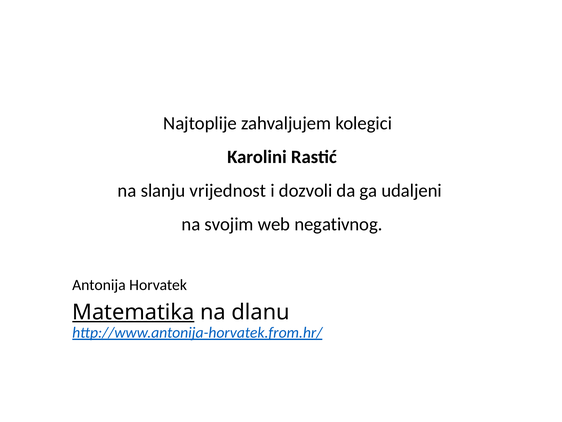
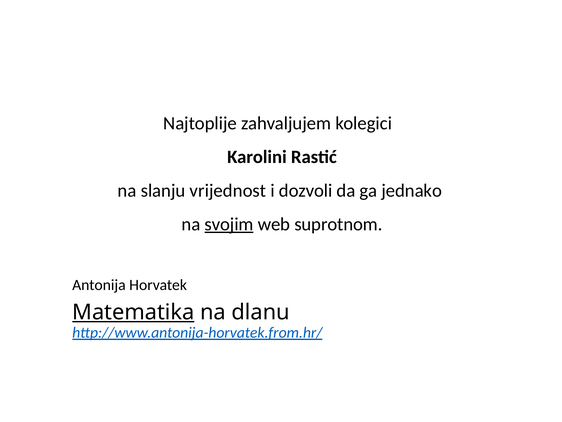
udaljeni: udaljeni -> jednako
svojim underline: none -> present
negativnog: negativnog -> suprotnom
